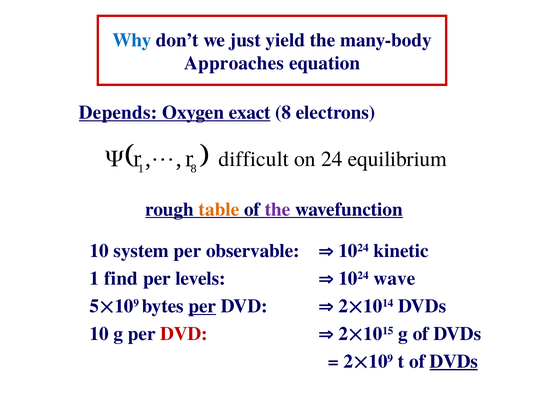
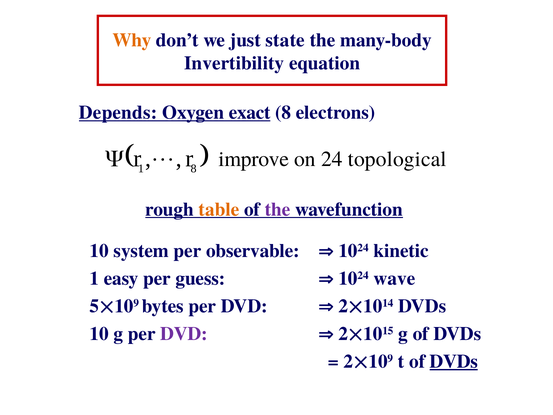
Why colour: blue -> orange
yield: yield -> state
Approaches: Approaches -> Invertibility
difficult: difficult -> improve
equilibrium: equilibrium -> topological
find: find -> easy
levels: levels -> guess
per at (202, 306) underline: present -> none
DVD at (184, 334) colour: red -> purple
